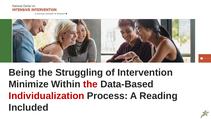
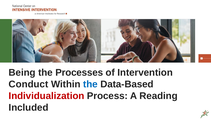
Struggling: Struggling -> Processes
Minimize: Minimize -> Conduct
the at (90, 84) colour: red -> blue
